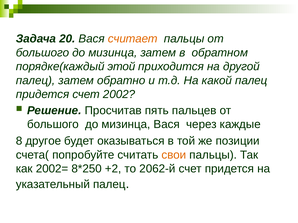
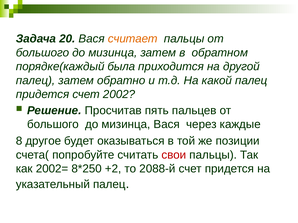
этой: этой -> была
свои colour: orange -> red
2062-й: 2062-й -> 2088-й
